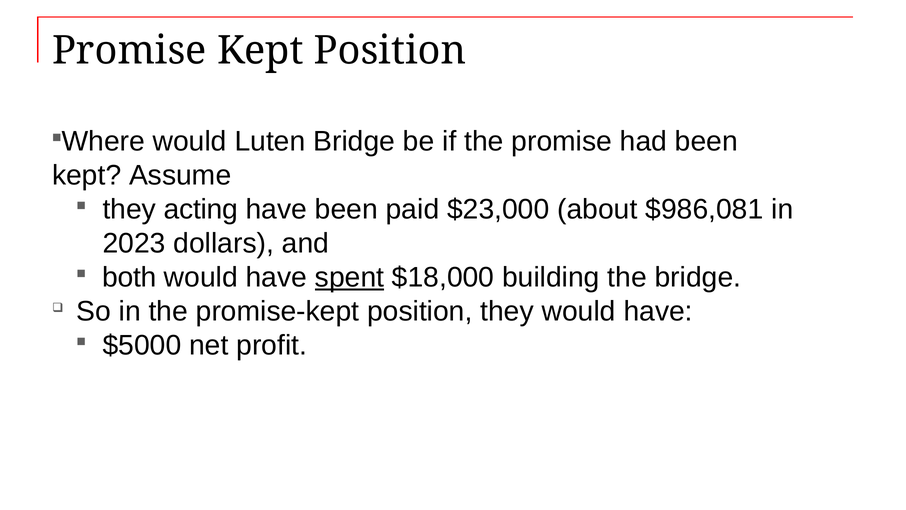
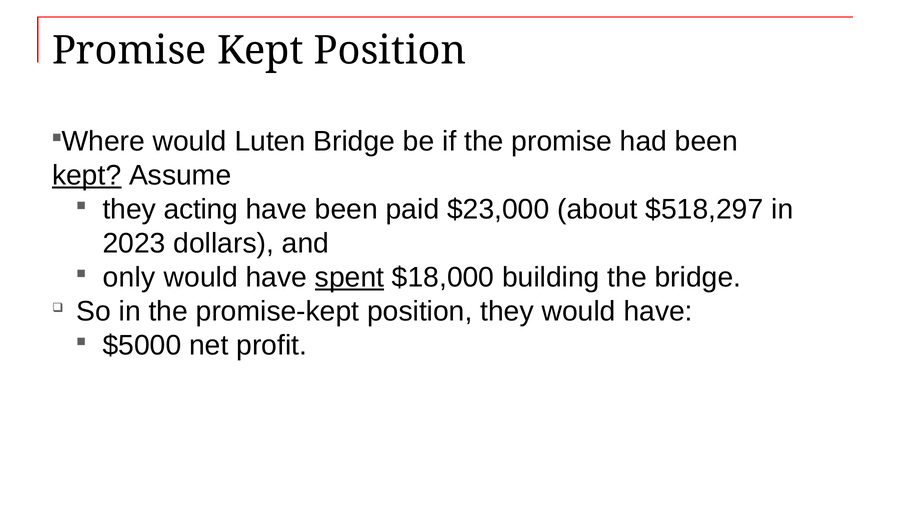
kept at (87, 175) underline: none -> present
$986,081: $986,081 -> $518,297
both: both -> only
